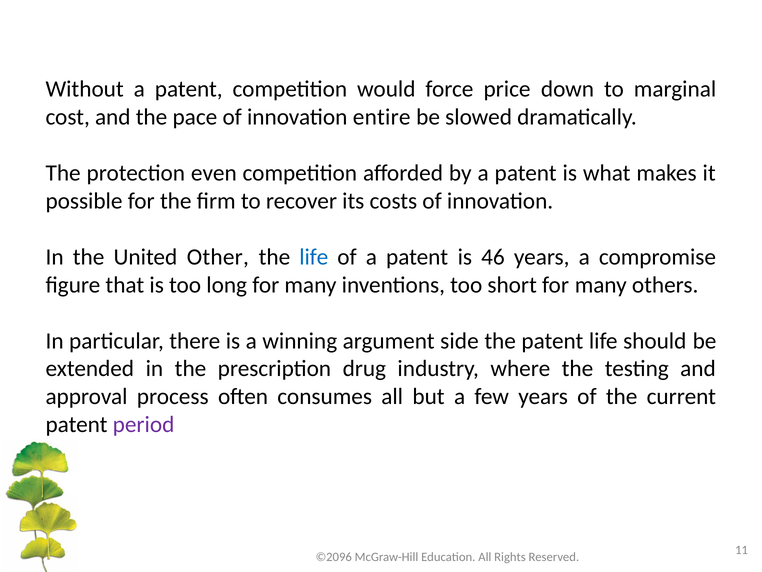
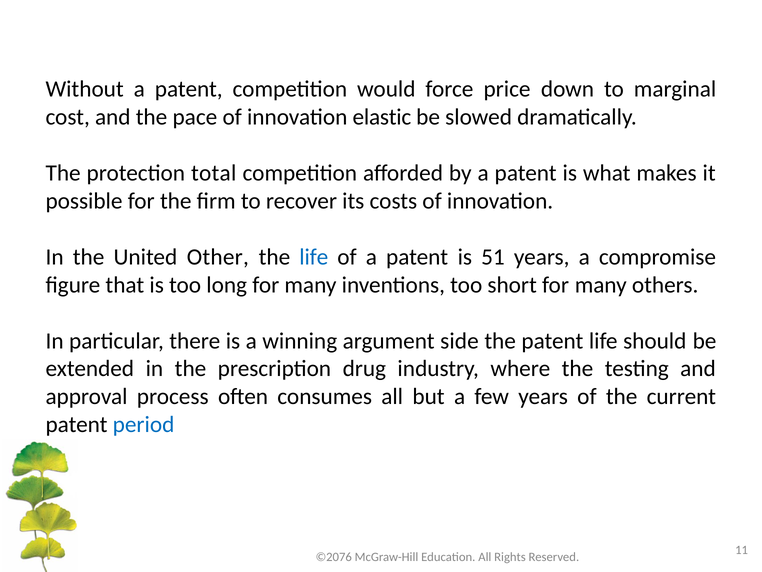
entire: entire -> elastic
even: even -> total
46: 46 -> 51
period colour: purple -> blue
©2096: ©2096 -> ©2076
